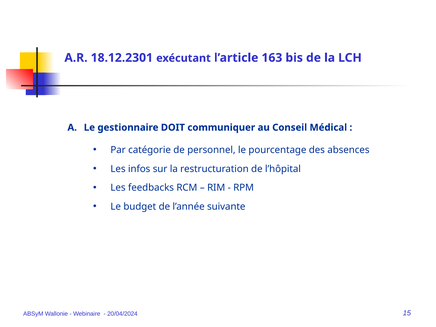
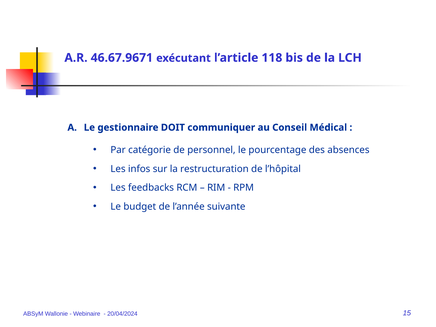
18.12.2301: 18.12.2301 -> 46.67.9671
163: 163 -> 118
